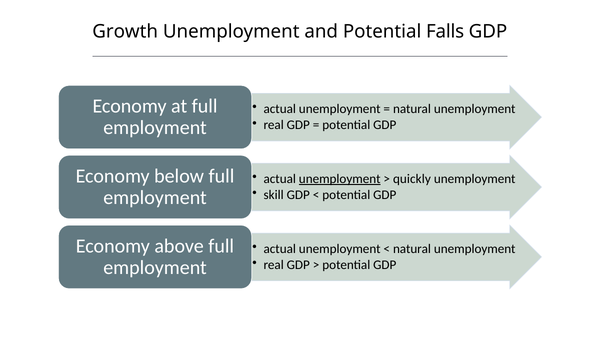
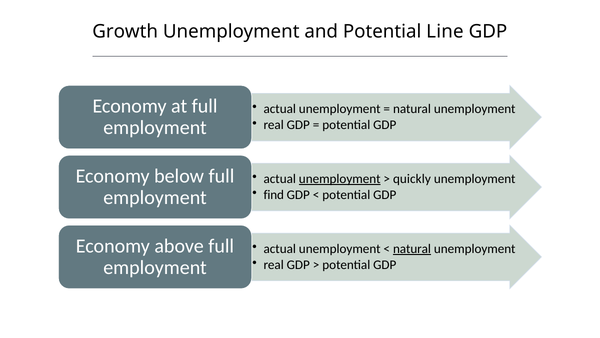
Falls: Falls -> Line
skill: skill -> find
natural at (412, 248) underline: none -> present
